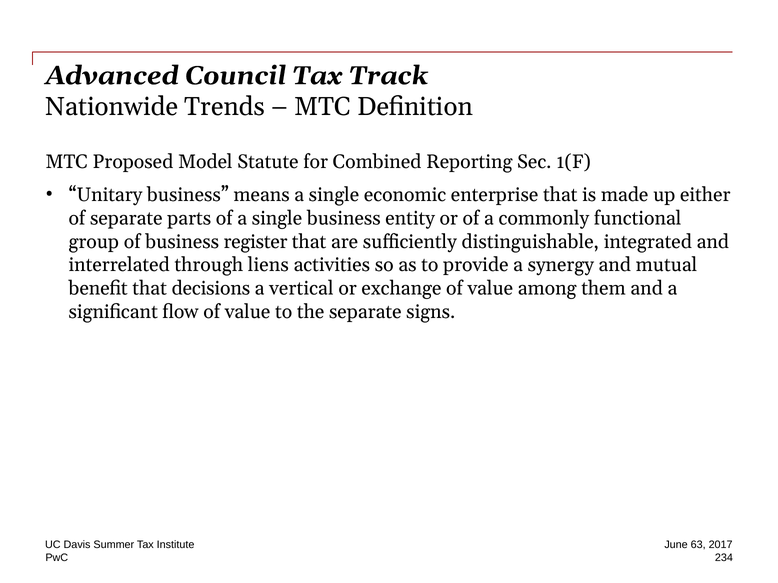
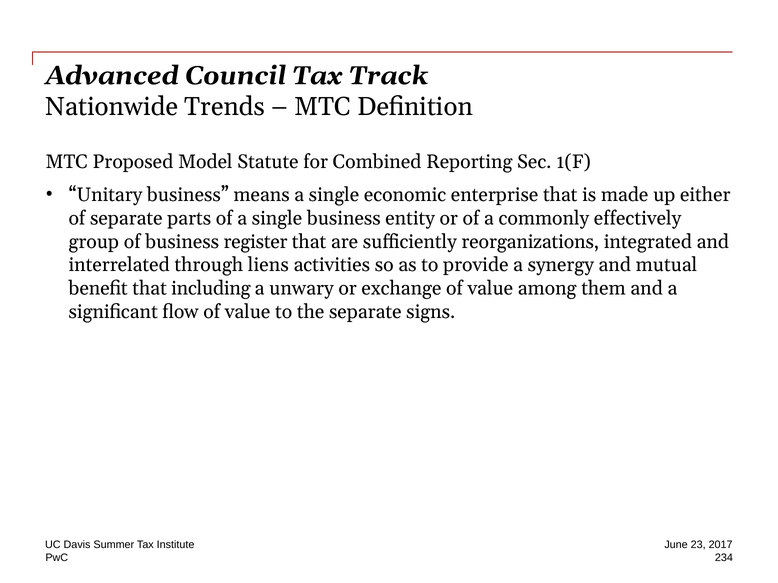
functional: functional -> effectively
distinguishable: distinguishable -> reorganizations
decisions: decisions -> including
vertical: vertical -> unwary
63: 63 -> 23
